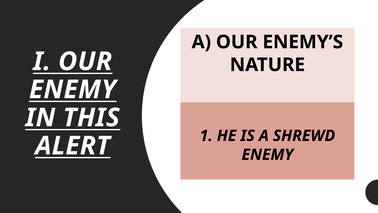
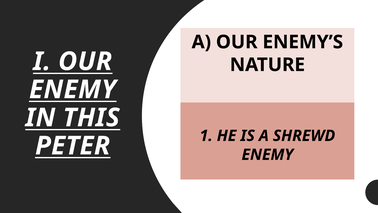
ALERT: ALERT -> PETER
